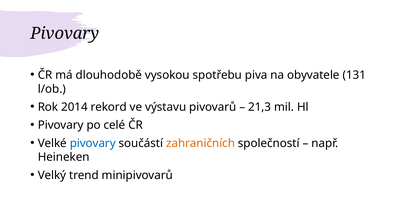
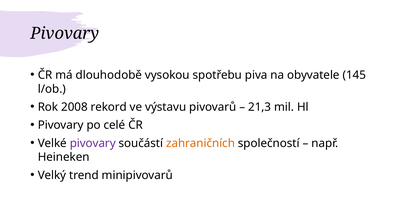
131: 131 -> 145
2014: 2014 -> 2008
pivovary at (93, 143) colour: blue -> purple
